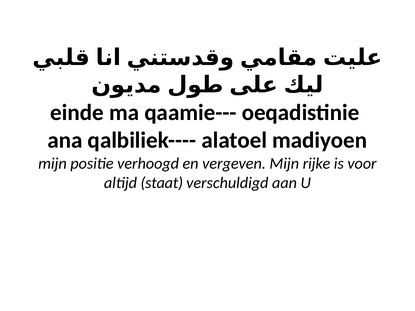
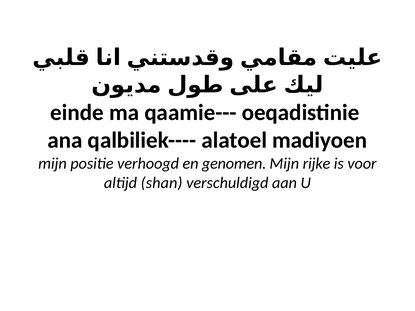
vergeven: vergeven -> genomen
staat: staat -> shan
